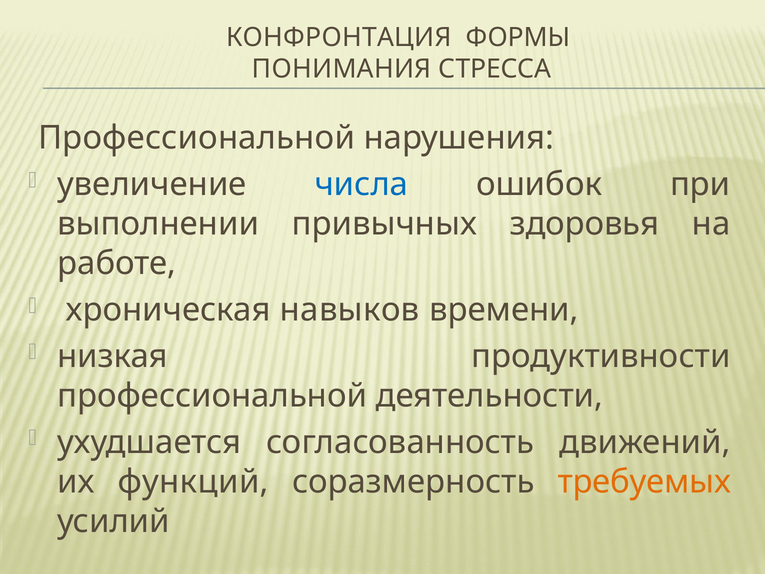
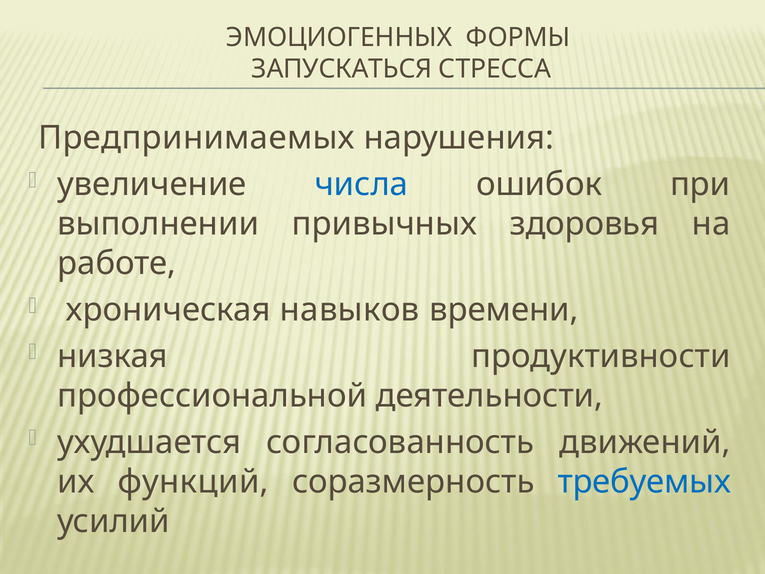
КОНФРОНТАЦИЯ: КОНФРОНТАЦИЯ -> ЭМОЦИОГЕННЫХ
ПОНИМАНИЯ: ПОНИМАНИЯ -> ЗАПУСКАТЬСЯ
Профессиональной at (197, 138): Профессиональной -> Предпринимаемых
требуемых colour: orange -> blue
